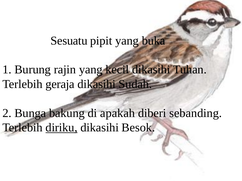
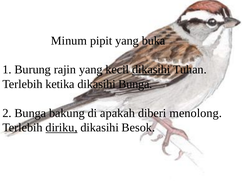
Sesuatu: Sesuatu -> Minum
dikasihi at (151, 70) underline: none -> present
geraja: geraja -> ketika
dikasihi Sudah: Sudah -> Bunga
sebanding: sebanding -> menolong
